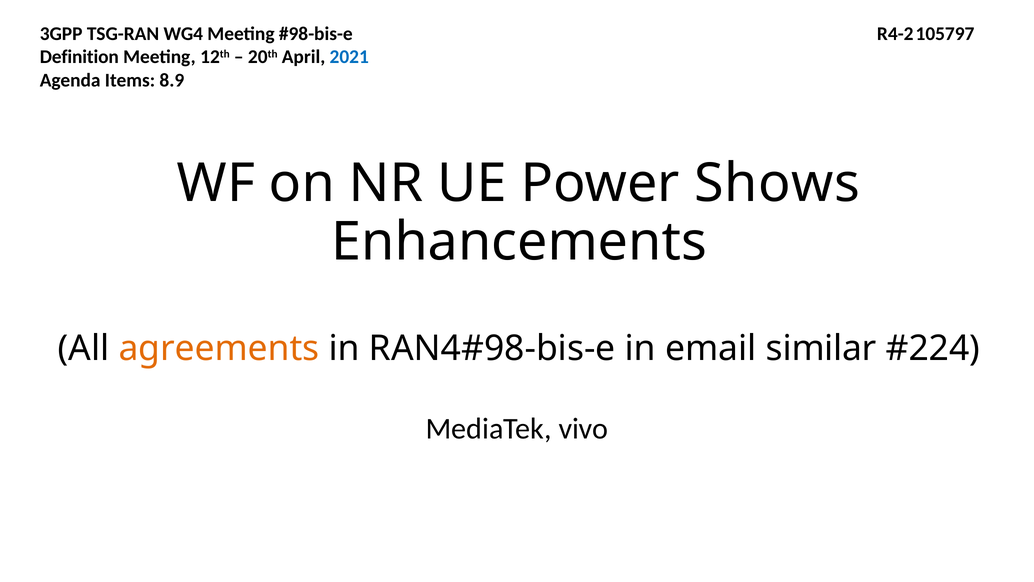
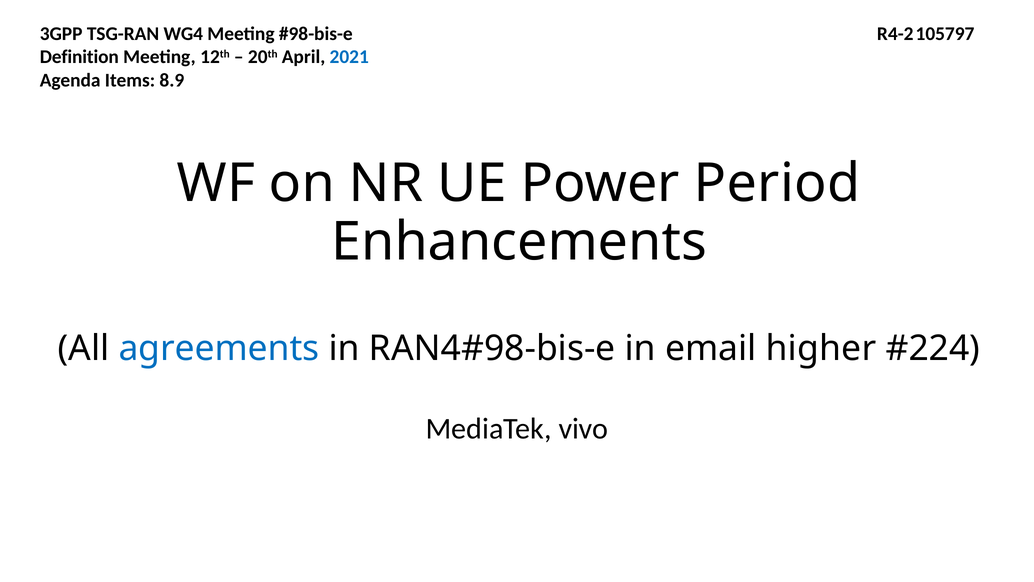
Shows: Shows -> Period
agreements colour: orange -> blue
similar: similar -> higher
